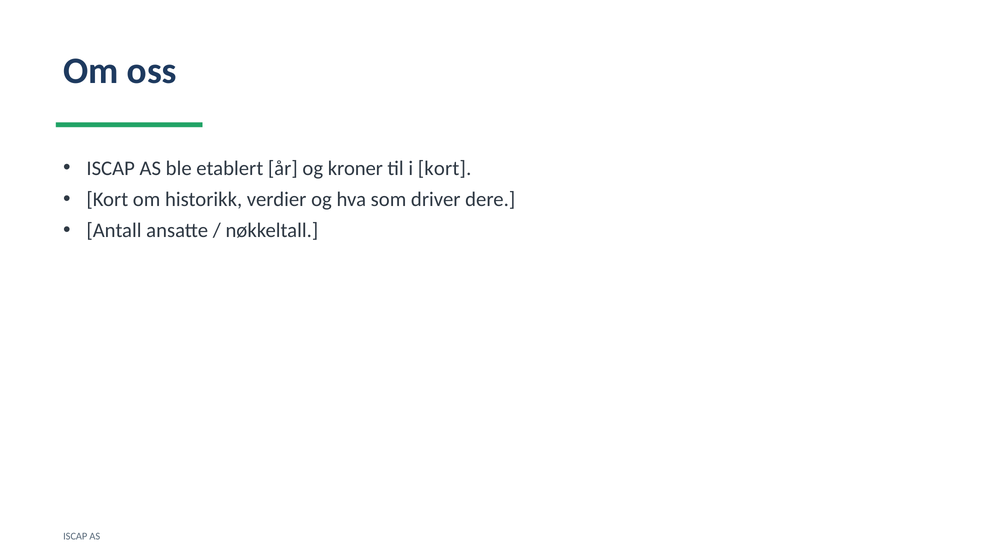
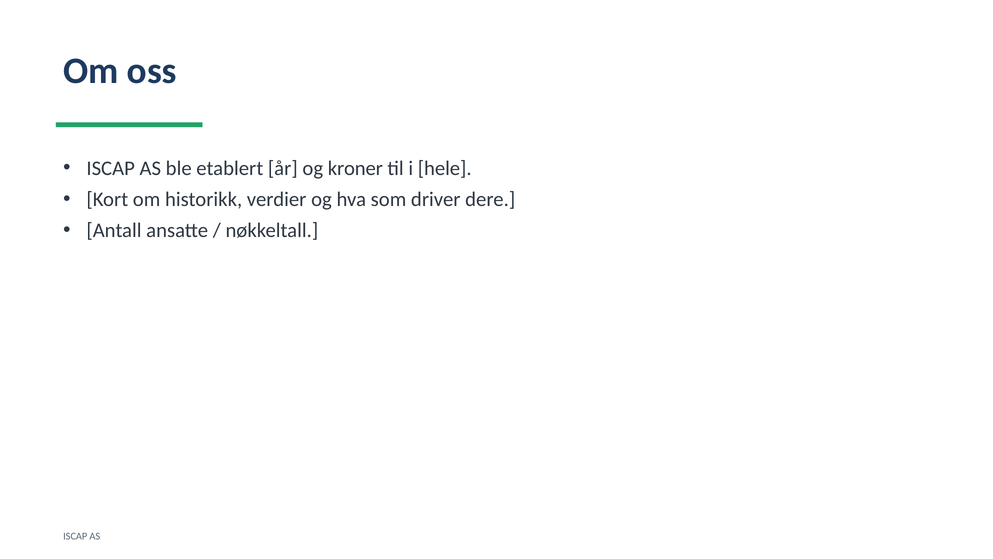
i kort: kort -> hele
